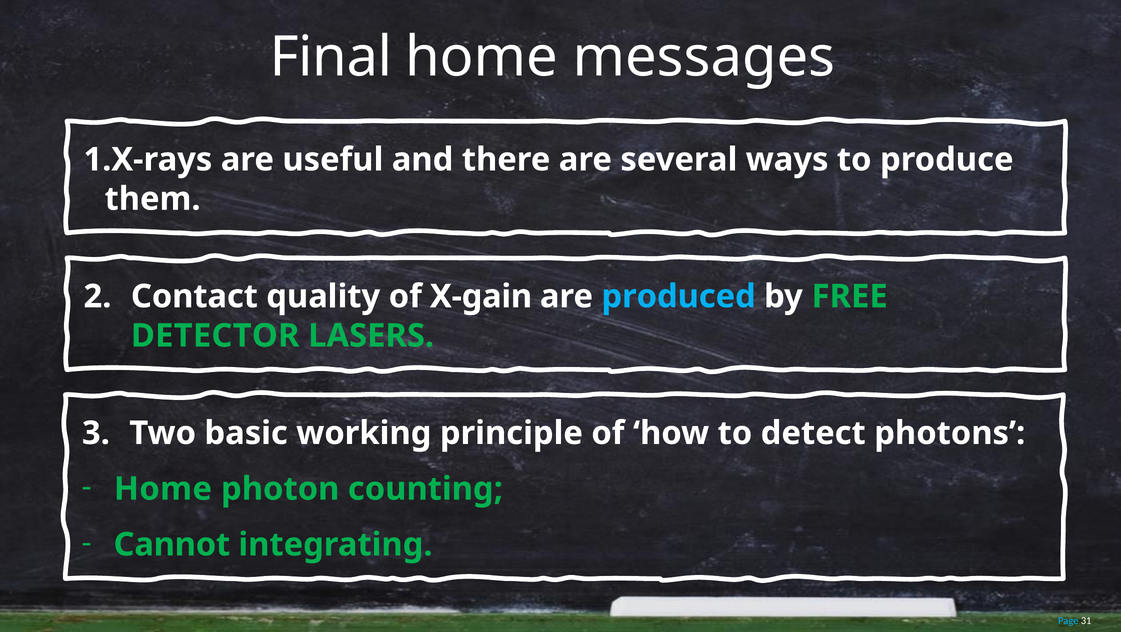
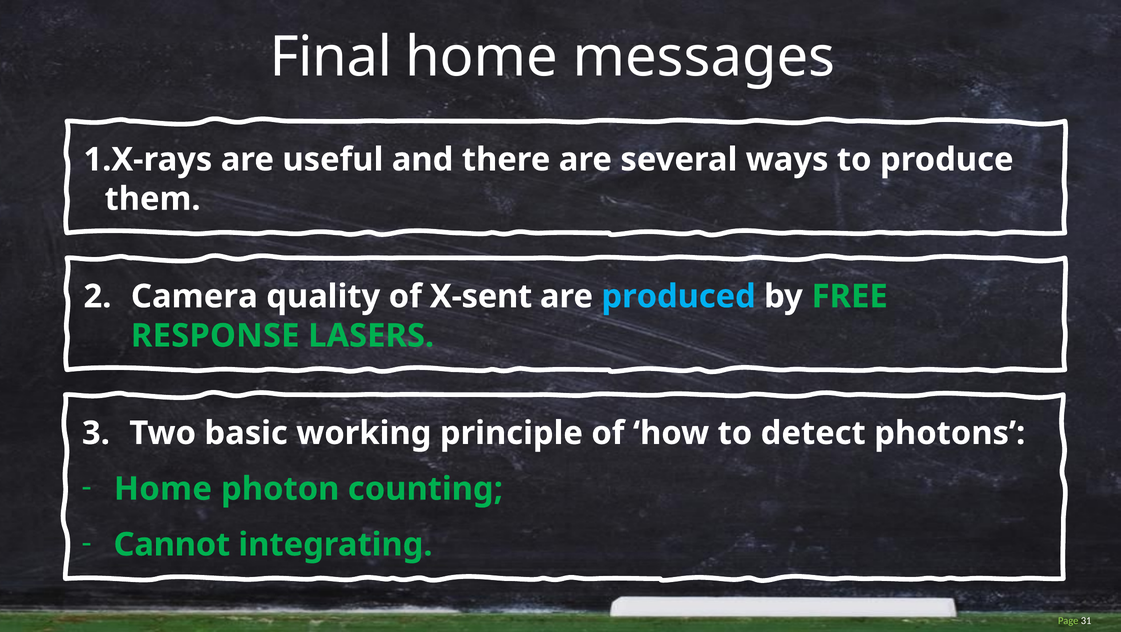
Contact: Contact -> Camera
X-gain: X-gain -> X-sent
DETECTOR: DETECTOR -> RESPONSE
Page colour: light blue -> light green
